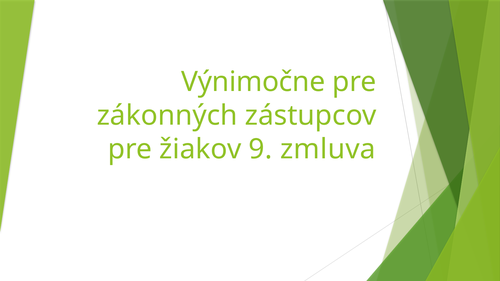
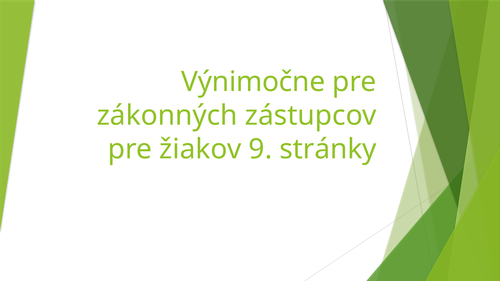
zmluva: zmluva -> stránky
